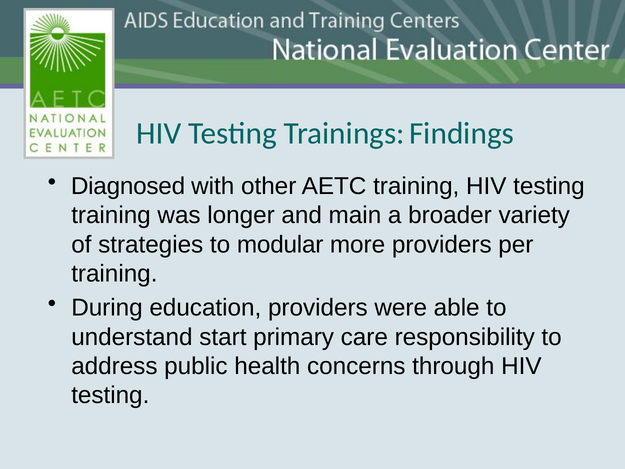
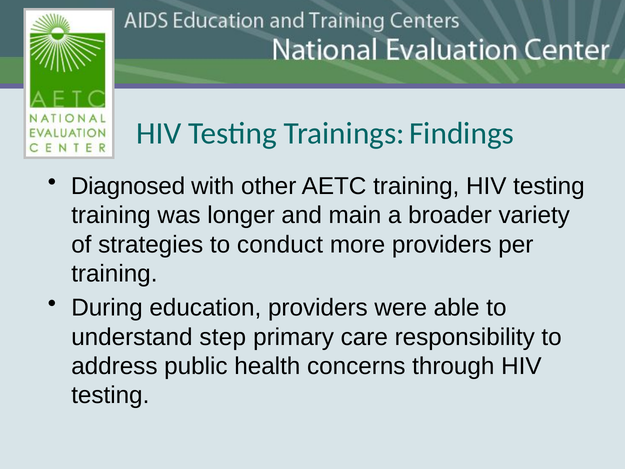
modular: modular -> conduct
start: start -> step
